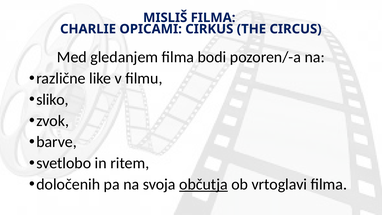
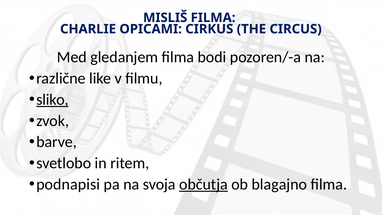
sliko underline: none -> present
določenih: določenih -> podnapisi
vrtoglavi: vrtoglavi -> blagajno
